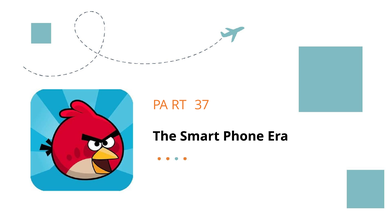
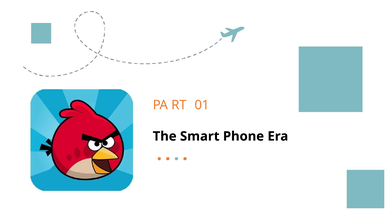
37: 37 -> 01
